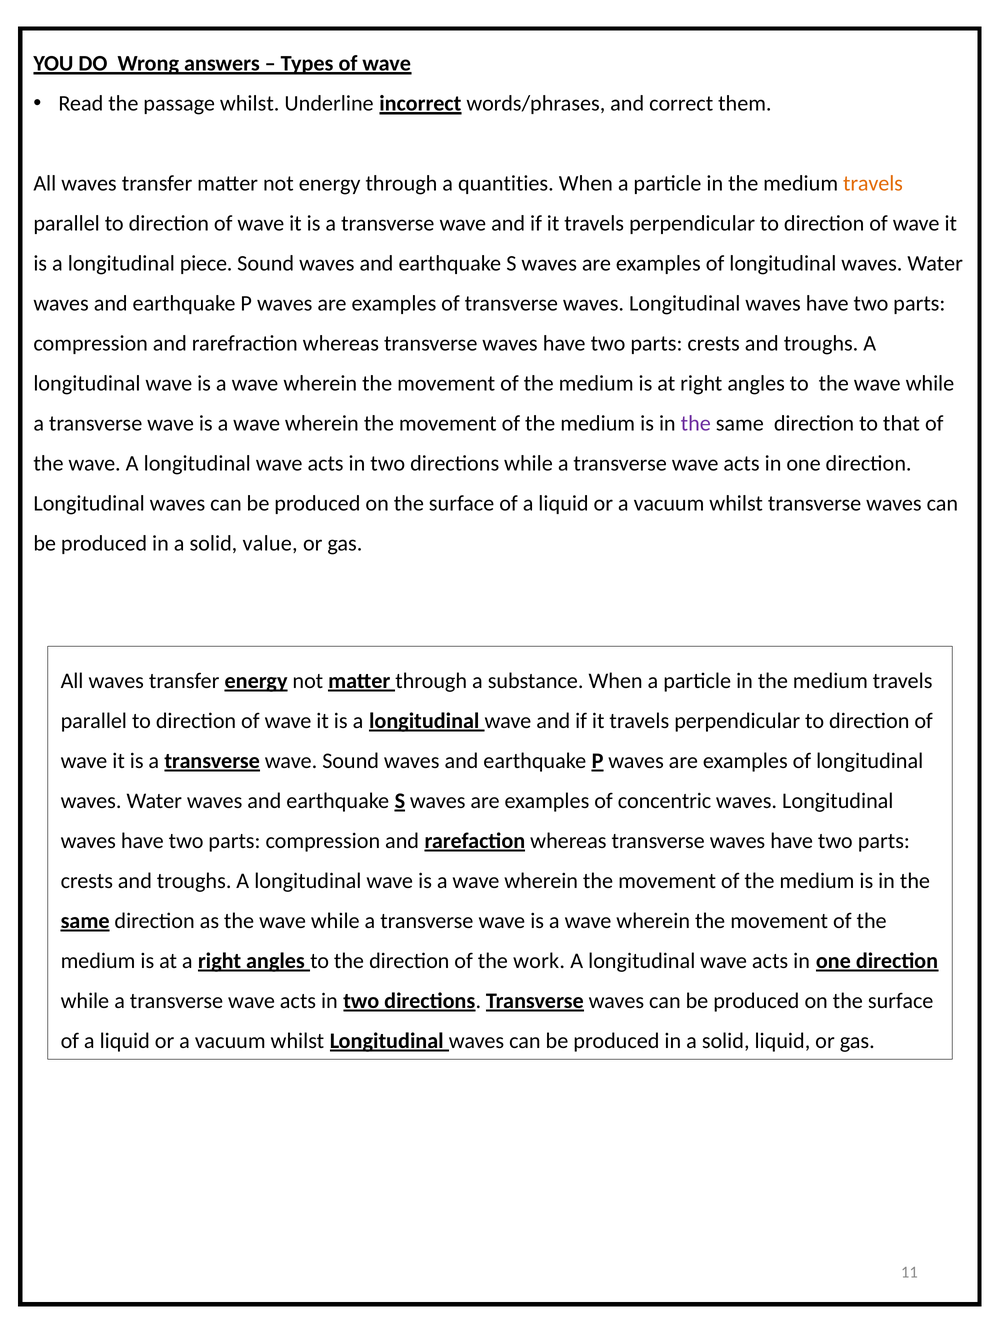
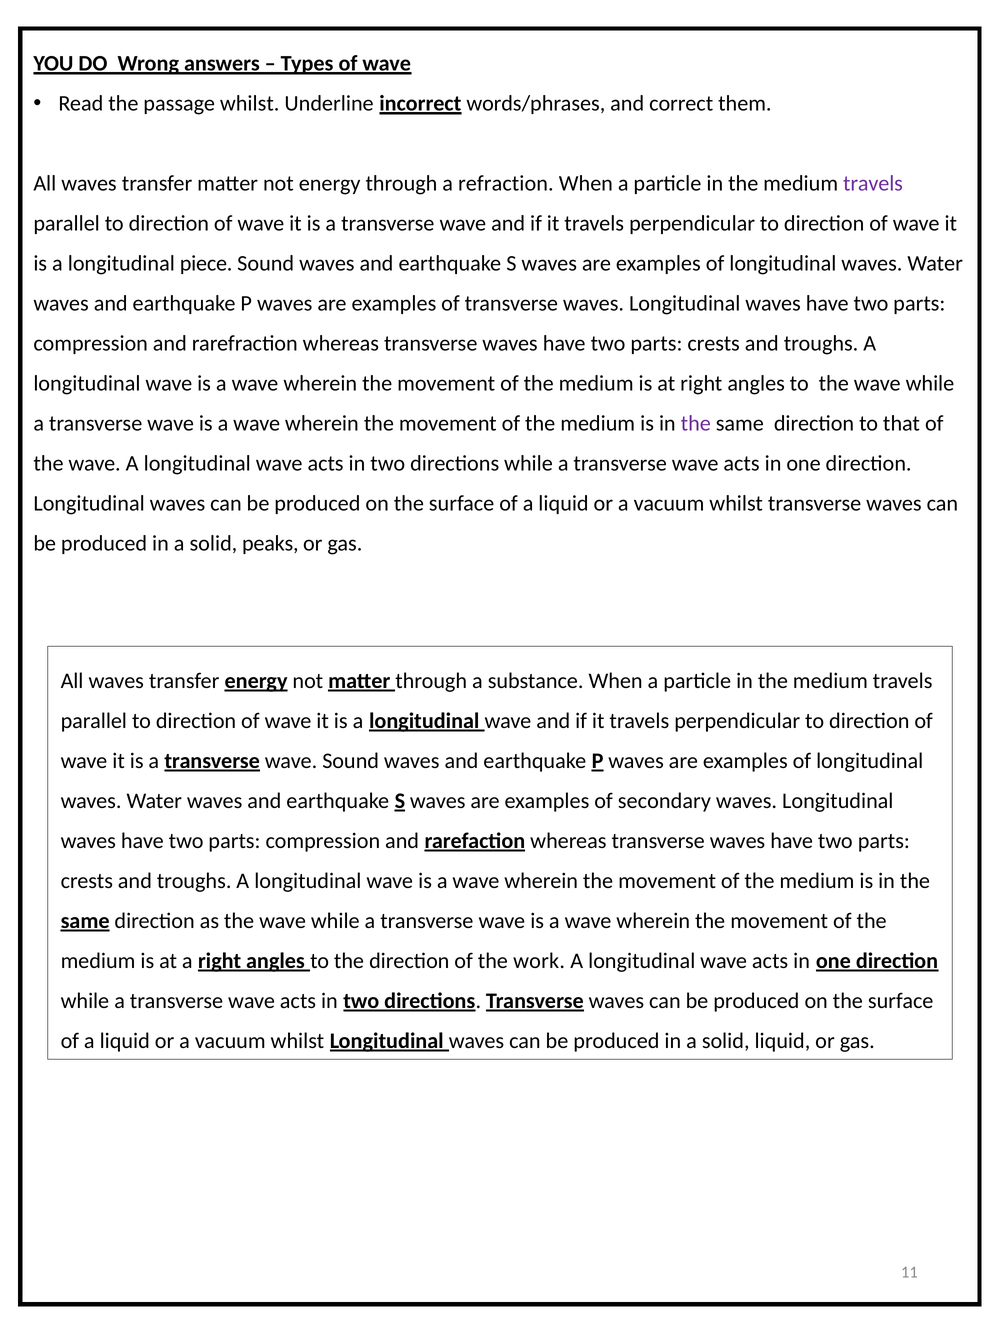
quantities: quantities -> refraction
travels at (873, 183) colour: orange -> purple
value: value -> peaks
concentric: concentric -> secondary
